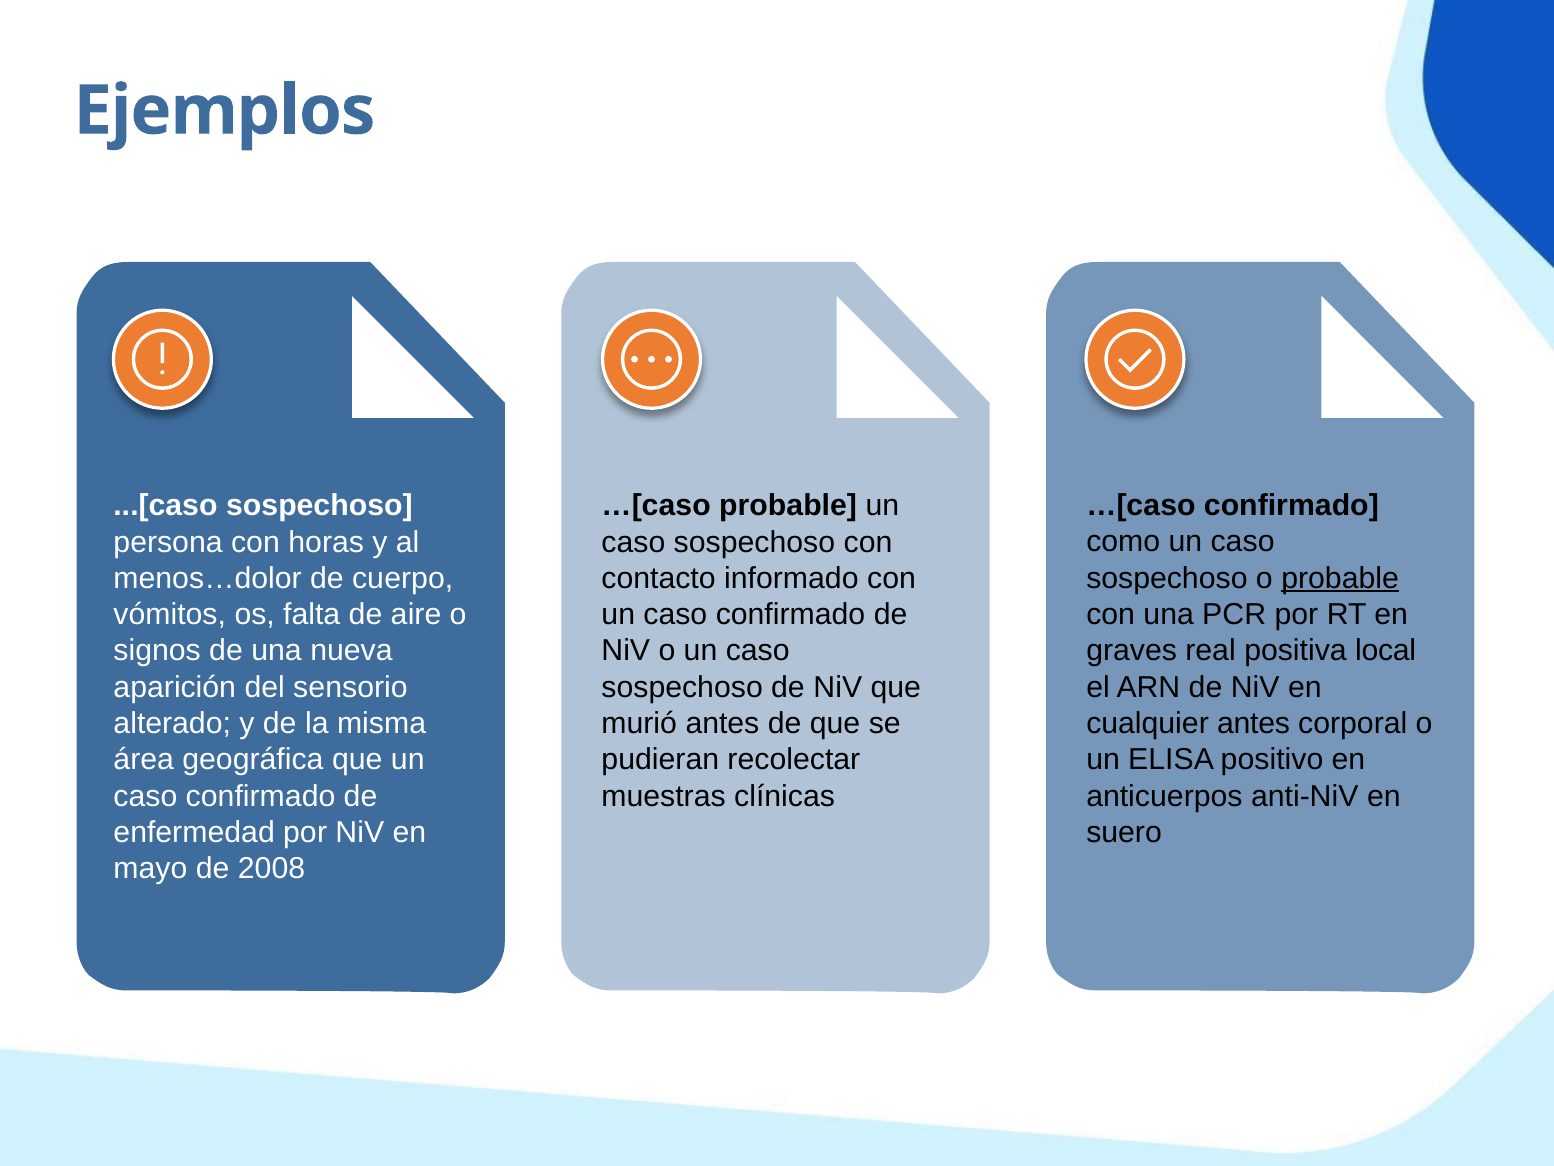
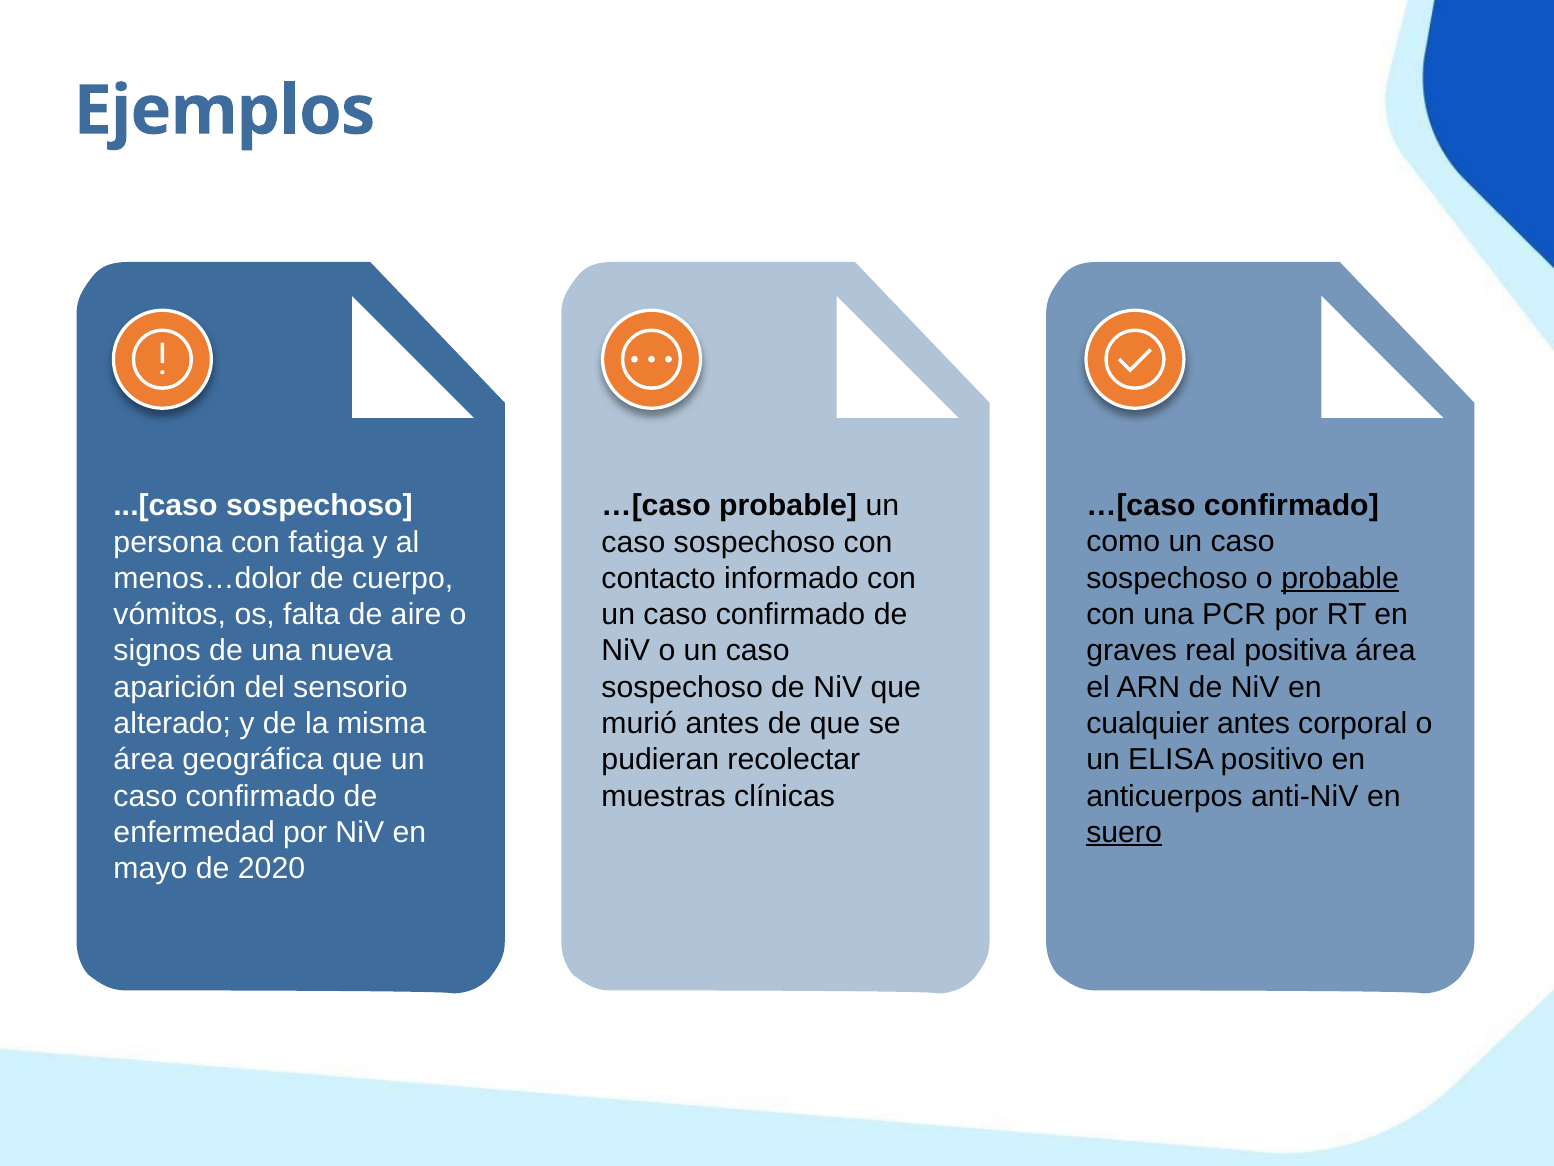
horas: horas -> fatiga
positiva local: local -> área
suero underline: none -> present
2008: 2008 -> 2020
